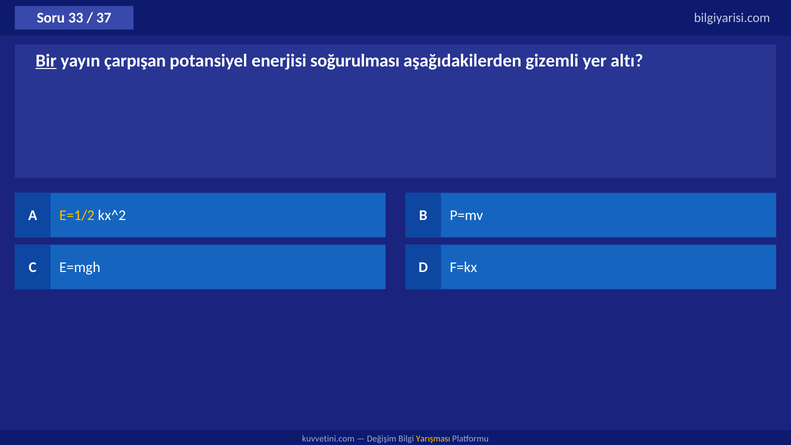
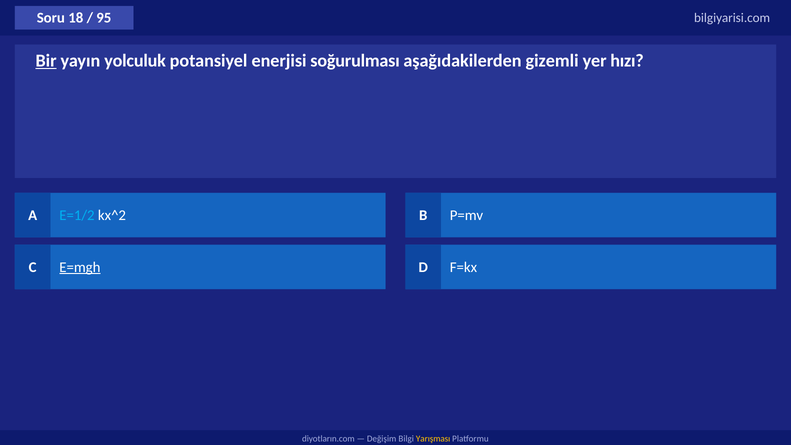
33: 33 -> 18
37: 37 -> 95
çarpışan: çarpışan -> yolculuk
altı: altı -> hızı
E=1/2 colour: yellow -> light blue
E=mgh underline: none -> present
kuvvetini.com: kuvvetini.com -> diyotların.com
